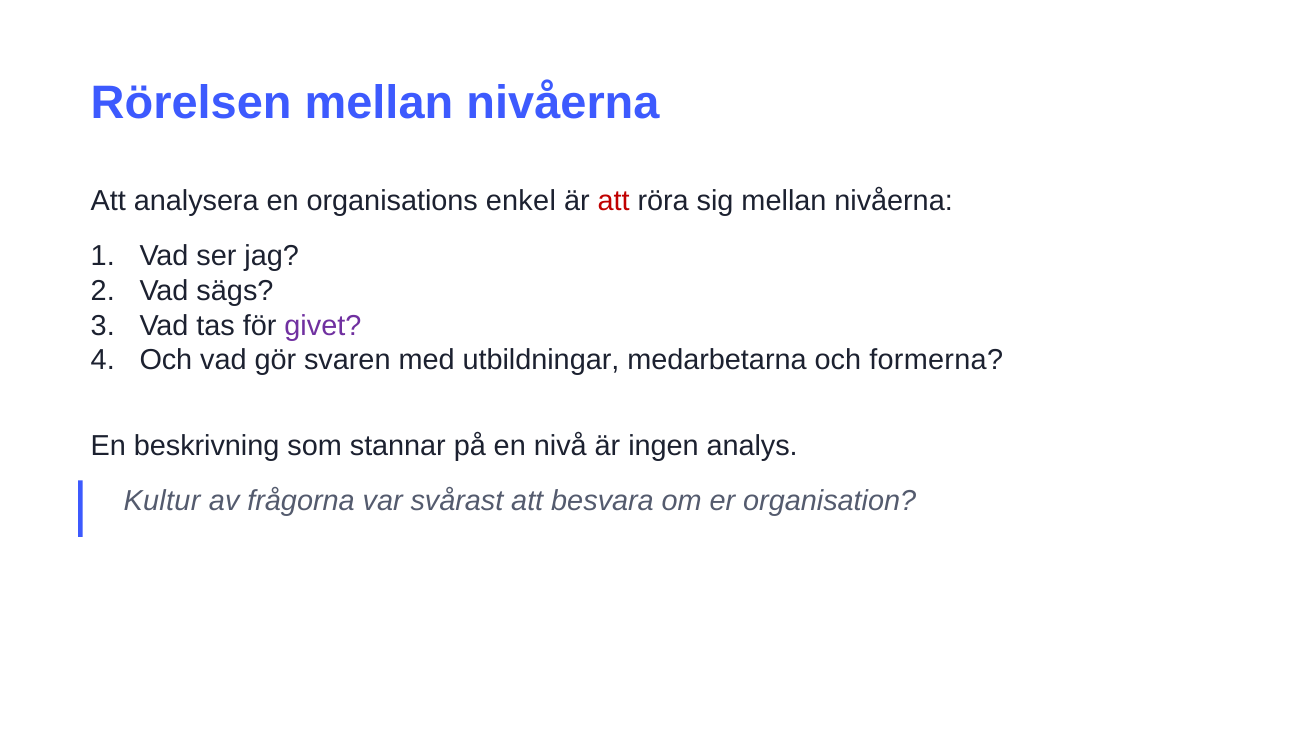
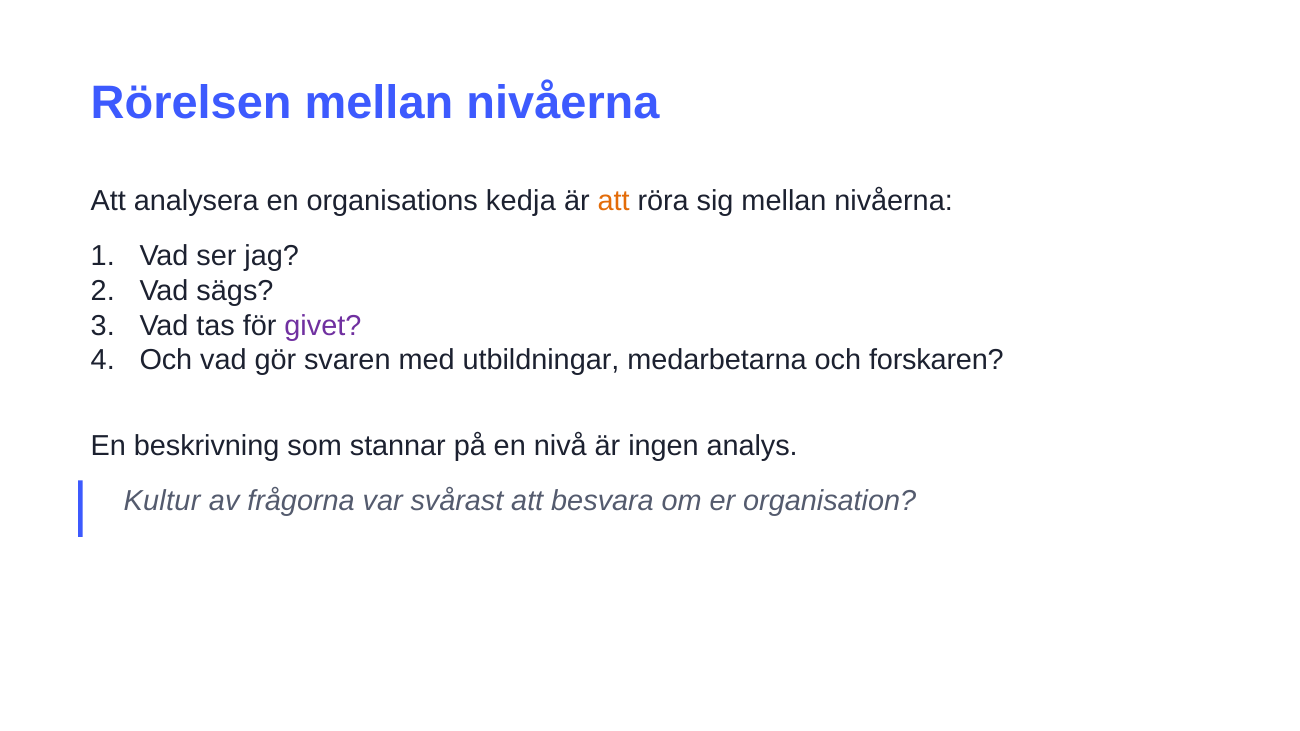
enkel: enkel -> kedja
att at (614, 201) colour: red -> orange
formerna: formerna -> forskaren
